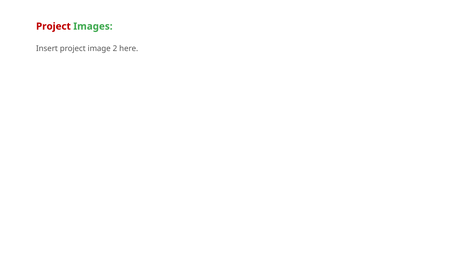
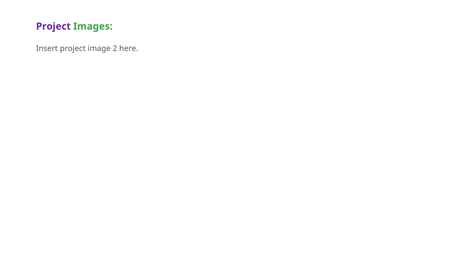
Project at (53, 26) colour: red -> purple
